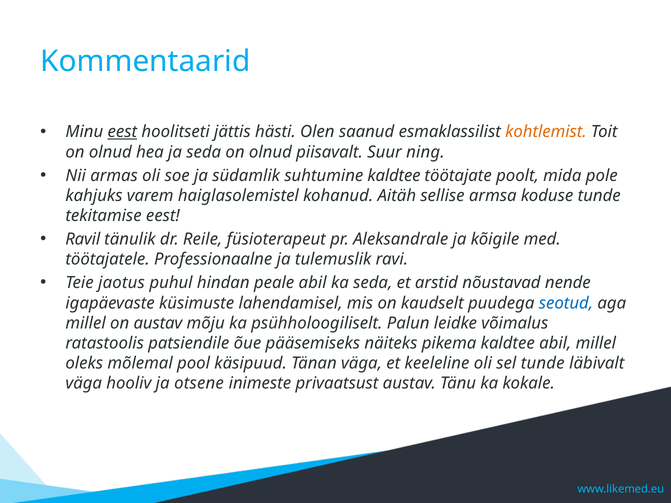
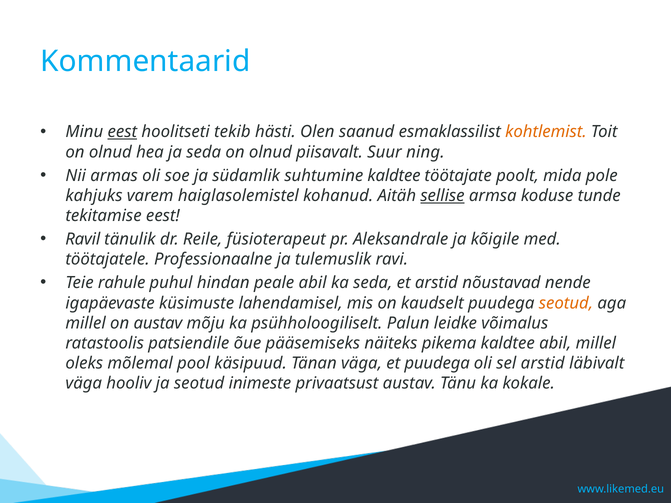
jättis: jättis -> tekib
sellise underline: none -> present
jaotus: jaotus -> rahule
seotud at (566, 303) colour: blue -> orange
et keeleline: keeleline -> puudega
sel tunde: tunde -> arstid
ja otsene: otsene -> seotud
